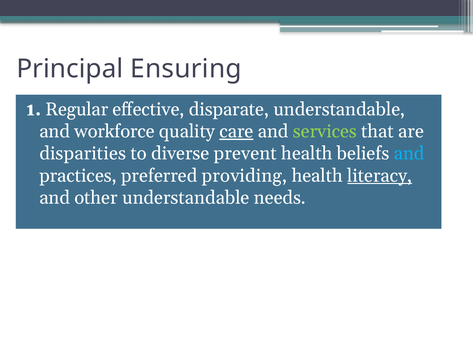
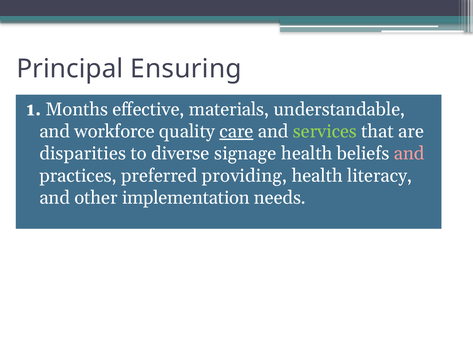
Regular: Regular -> Months
disparate: disparate -> materials
prevent: prevent -> signage
and at (409, 153) colour: light blue -> pink
literacy underline: present -> none
other understandable: understandable -> implementation
